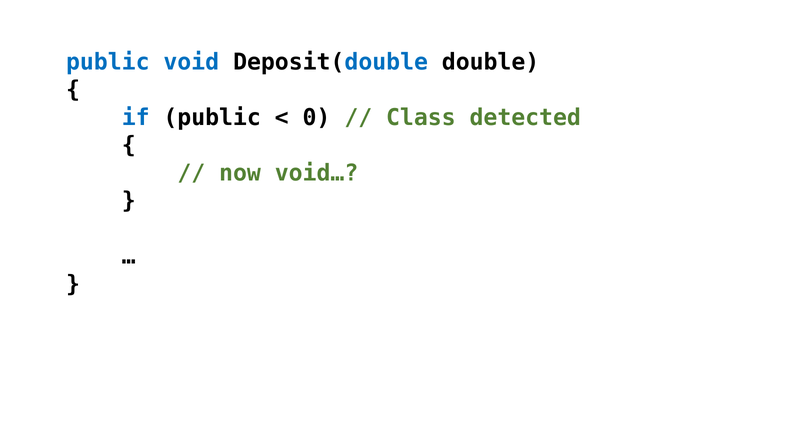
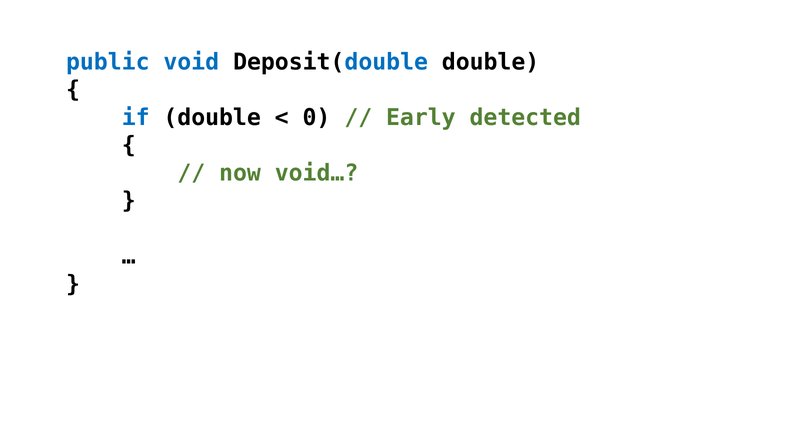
if public: public -> double
Class: Class -> Early
